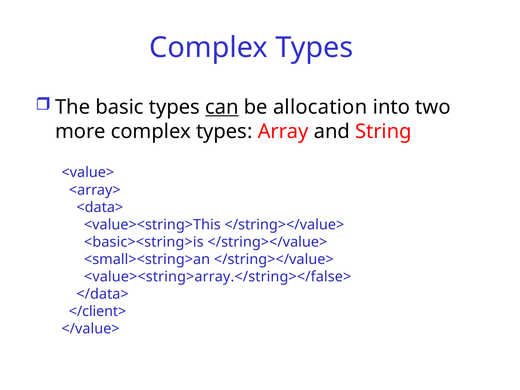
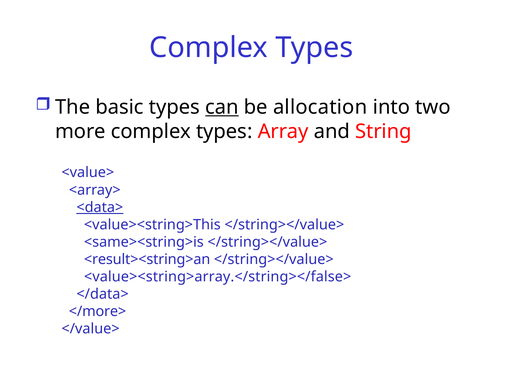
<data> underline: none -> present
<basic><string>is: <basic><string>is -> <same><string>is
<small><string>an: <small><string>an -> <result><string>an
</client>: </client> -> </more>
